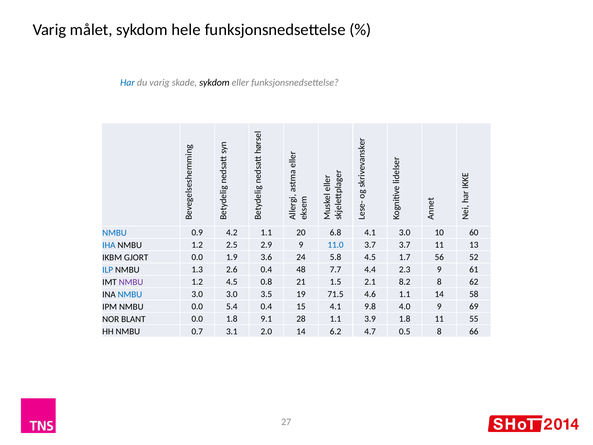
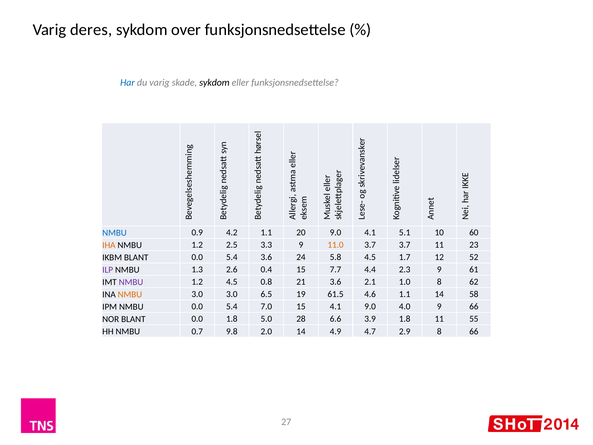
målet: målet -> deres
hele: hele -> over
20 6.8: 6.8 -> 9.0
4.1 3.0: 3.0 -> 5.1
IHA colour: blue -> orange
2.9: 2.9 -> 3.3
11.0 colour: blue -> orange
13: 13 -> 23
IKBM GJORT: GJORT -> BLANT
1.9 at (232, 257): 1.9 -> 5.4
56: 56 -> 12
ILP colour: blue -> purple
0.4 48: 48 -> 15
21 1.5: 1.5 -> 3.6
8.2: 8.2 -> 1.0
NMBU at (130, 294) colour: blue -> orange
3.5: 3.5 -> 6.5
71.5: 71.5 -> 61.5
5.4 0.4: 0.4 -> 7.0
4.1 9.8: 9.8 -> 9.0
9 69: 69 -> 66
9.1: 9.1 -> 5.0
28 1.1: 1.1 -> 6.6
3.1: 3.1 -> 9.8
6.2: 6.2 -> 4.9
0.5: 0.5 -> 2.9
